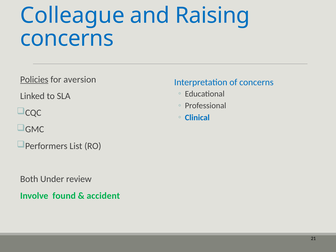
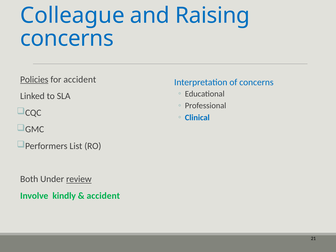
for aversion: aversion -> accident
review underline: none -> present
found: found -> kindly
